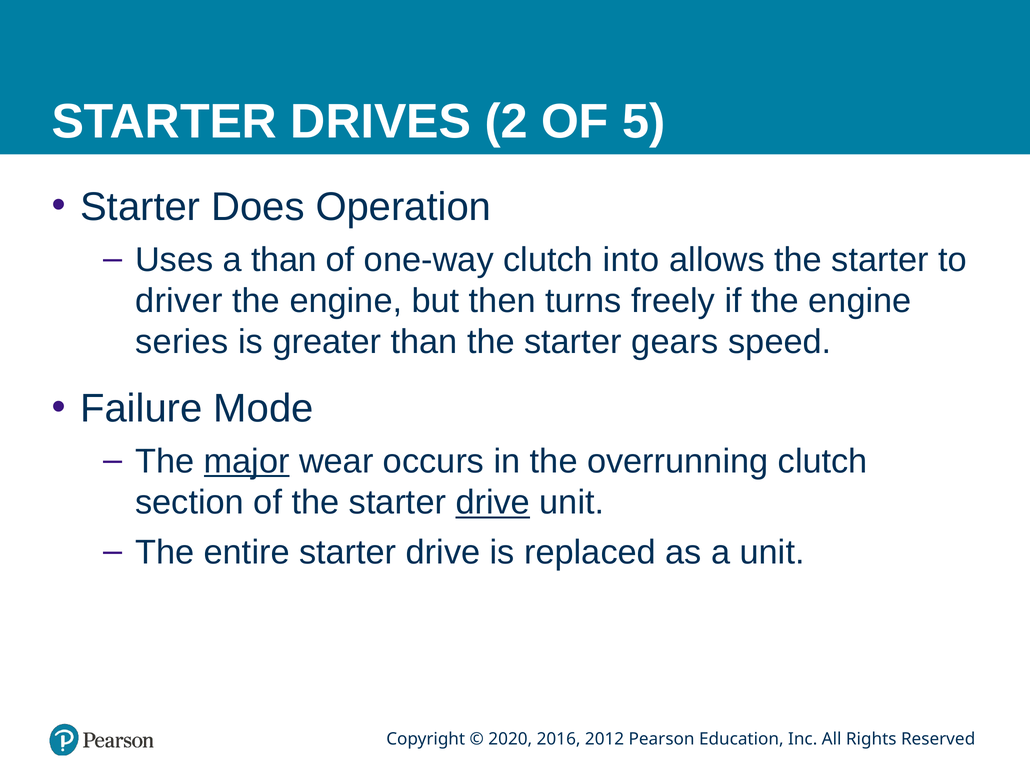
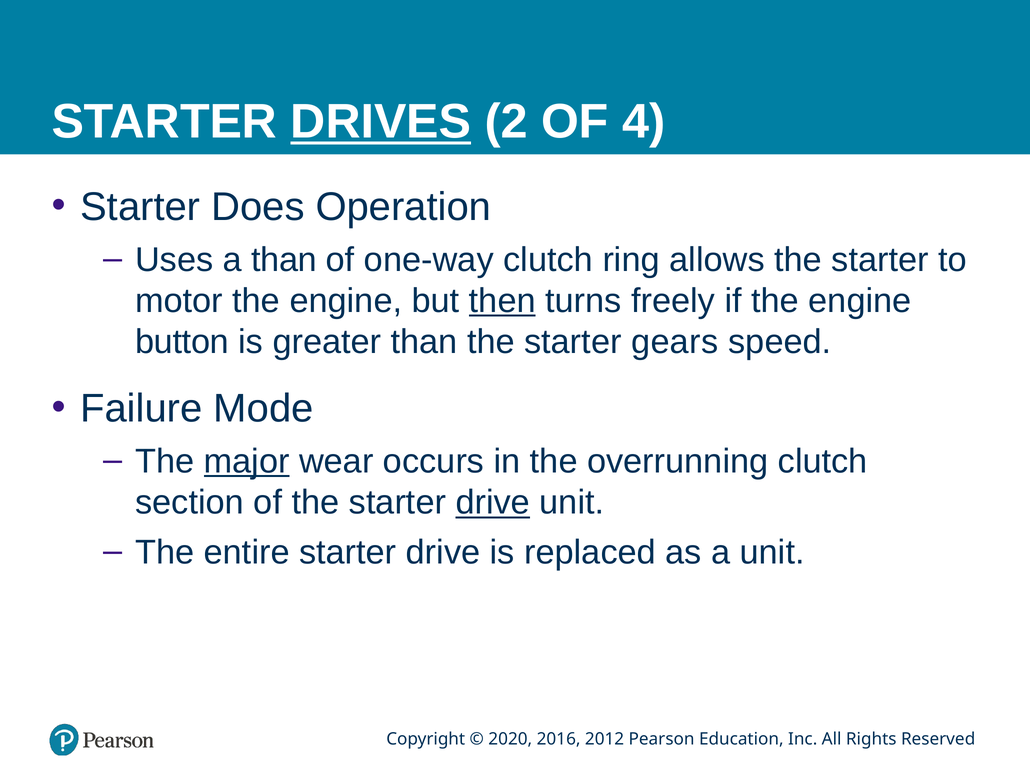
DRIVES underline: none -> present
5: 5 -> 4
into: into -> ring
driver: driver -> motor
then underline: none -> present
series: series -> button
